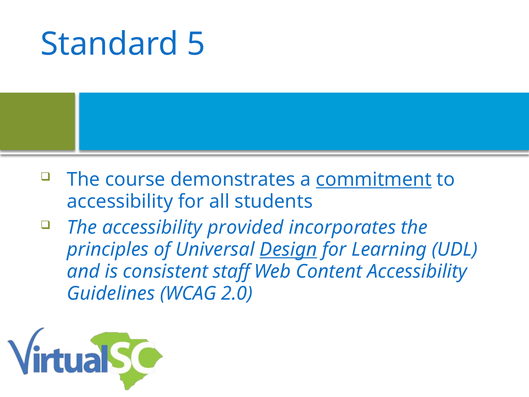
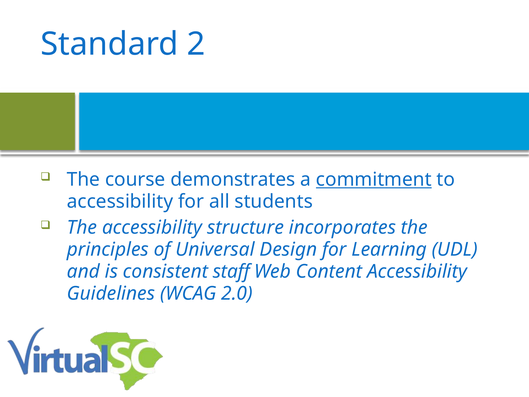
5: 5 -> 2
provided: provided -> structure
Design underline: present -> none
